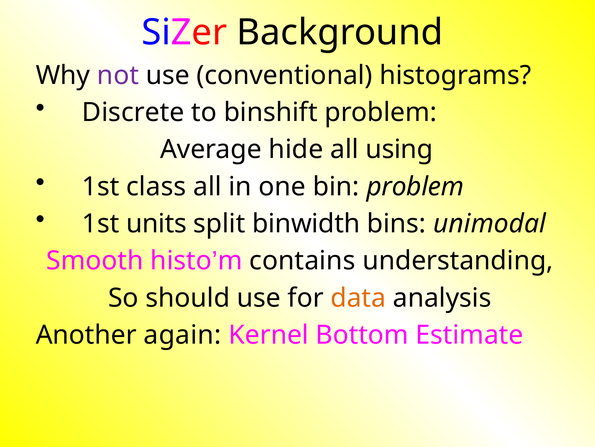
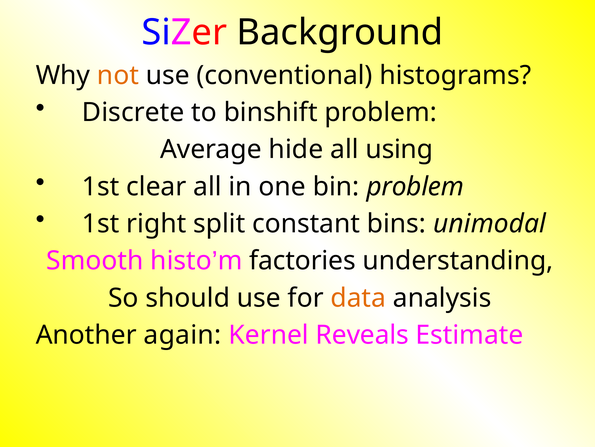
not colour: purple -> orange
class: class -> clear
units: units -> right
binwidth: binwidth -> constant
contains: contains -> factories
Bottom: Bottom -> Reveals
